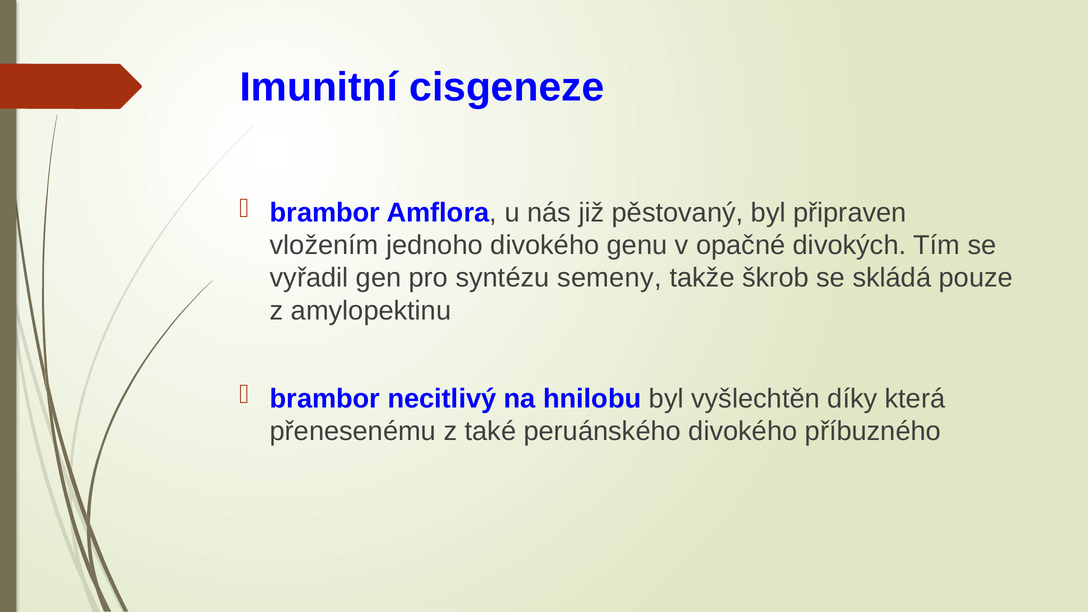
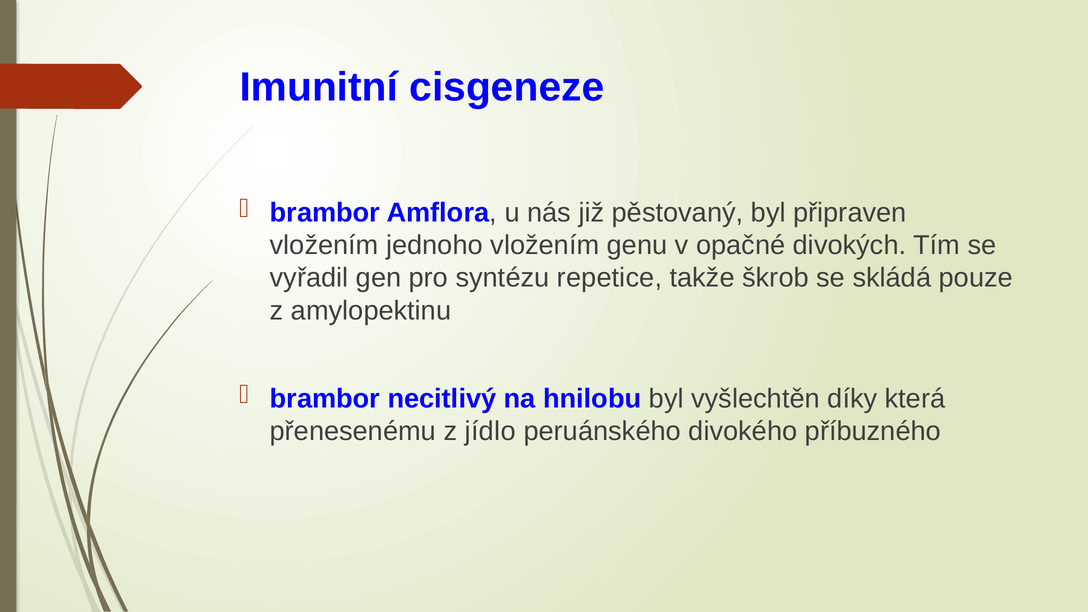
jednoho divokého: divokého -> vložením
semeny: semeny -> repetice
také: také -> jídlo
